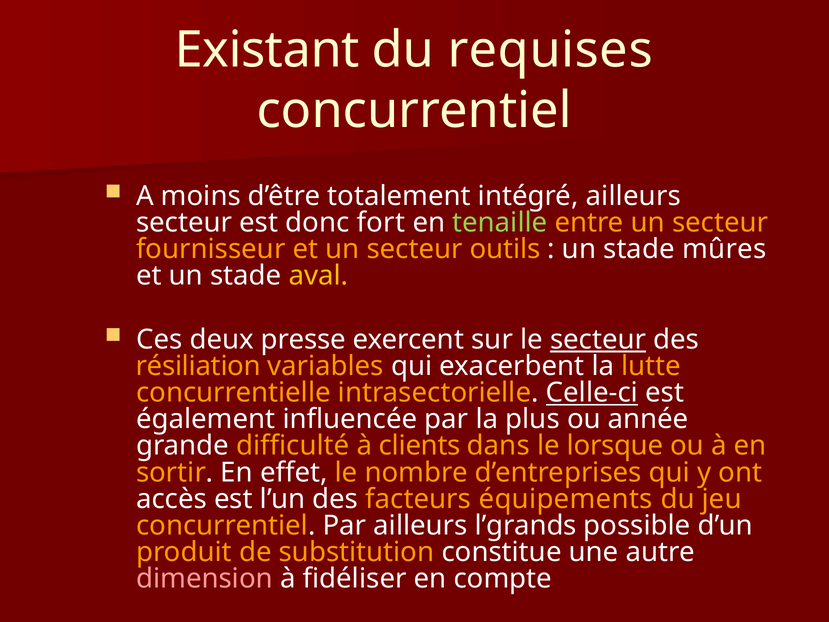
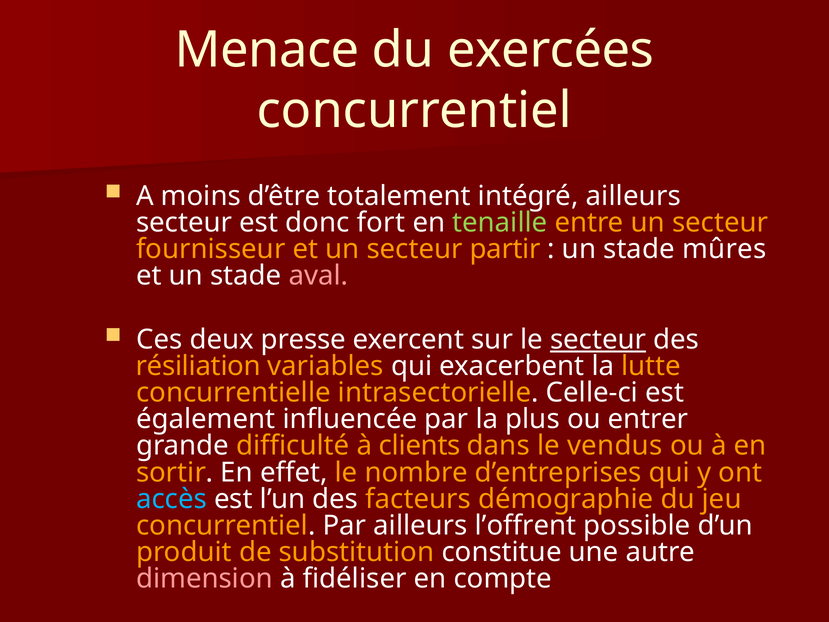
Existant: Existant -> Menace
requises: requises -> exercées
outils: outils -> partir
aval colour: yellow -> pink
Celle-ci underline: present -> none
année: année -> entrer
lorsque: lorsque -> vendus
accès colour: white -> light blue
équipements: équipements -> démographie
l’grands: l’grands -> l’offrent
